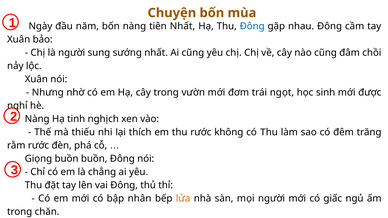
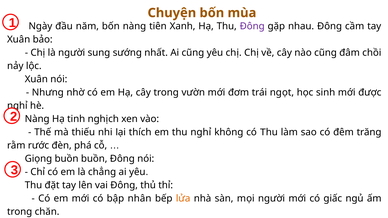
tiên Nhất: Nhất -> Xanh
Đông at (252, 26) colour: blue -> purple
thu rước: rước -> nghỉ
